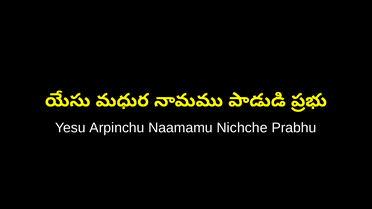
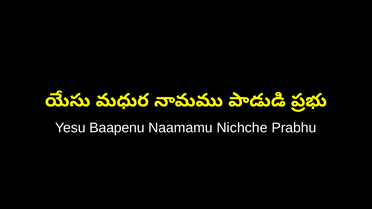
Arpinchu: Arpinchu -> Baapenu
